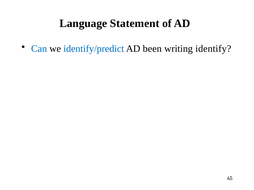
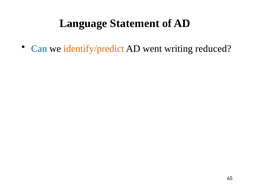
identify/predict colour: blue -> orange
been: been -> went
identify: identify -> reduced
